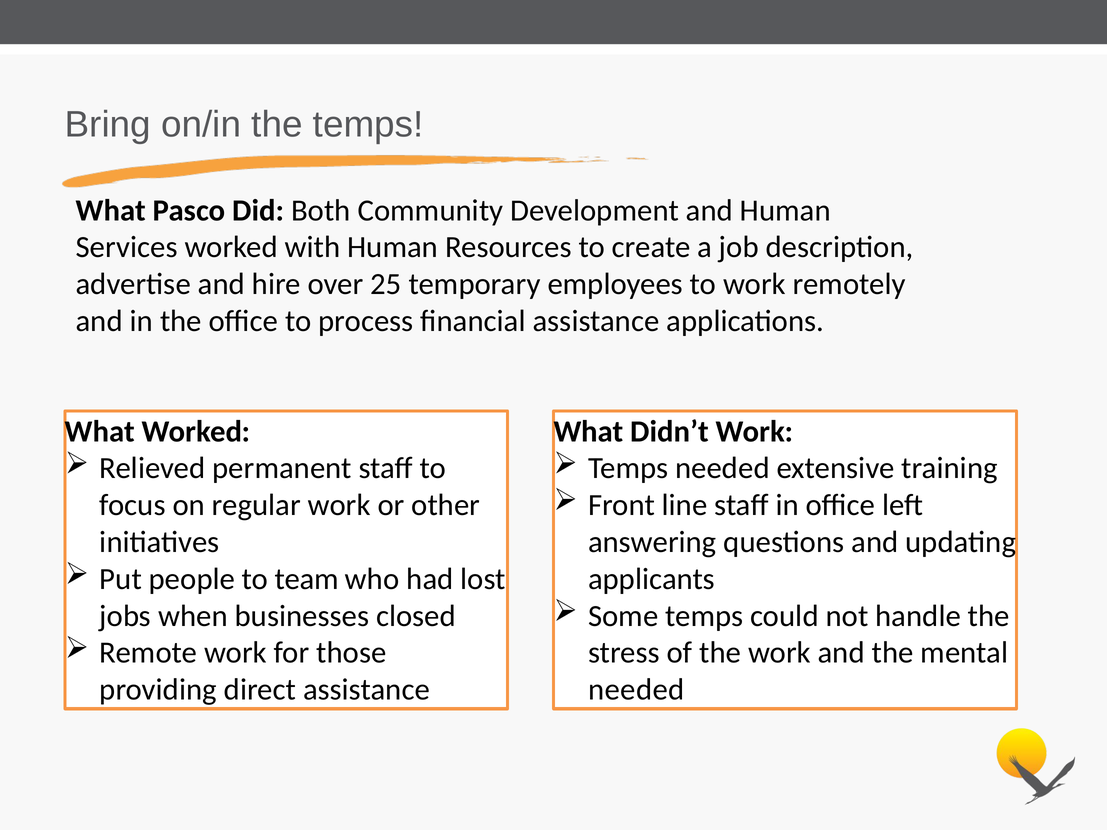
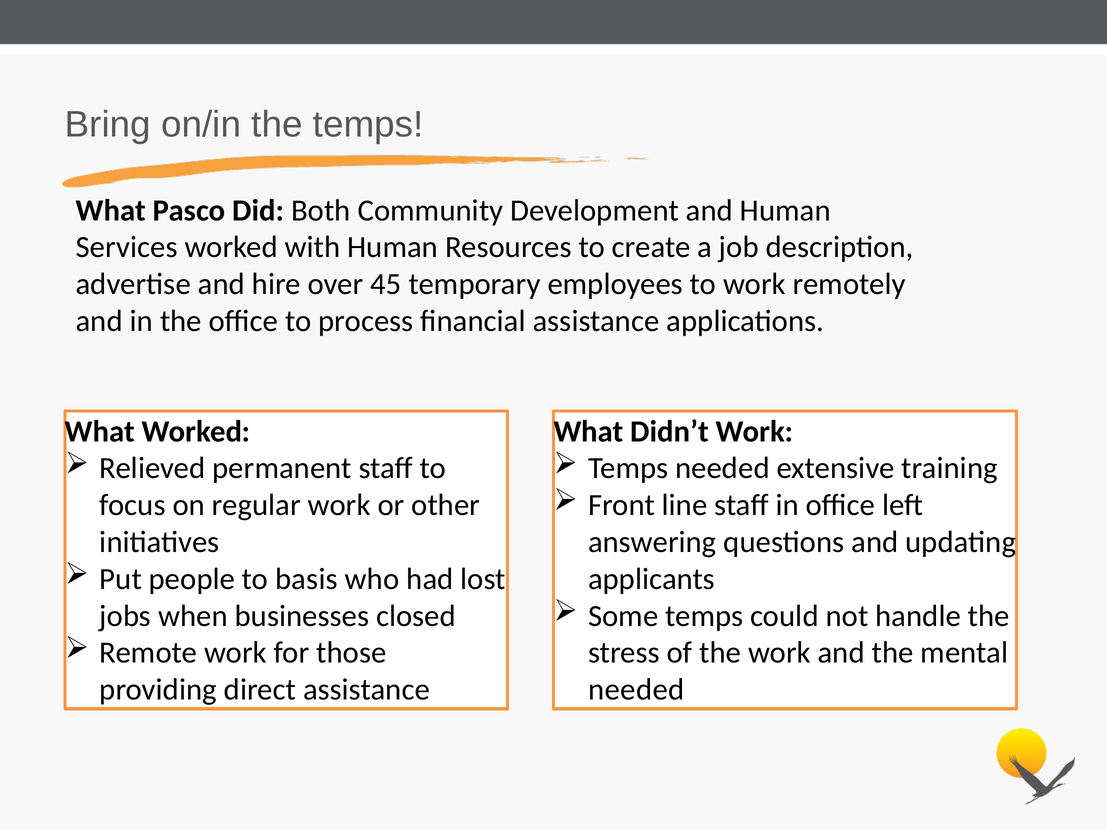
25: 25 -> 45
team: team -> basis
